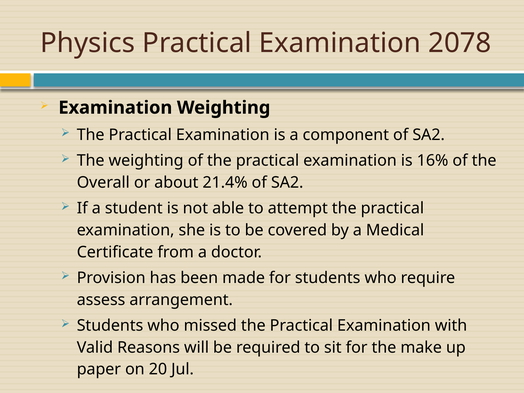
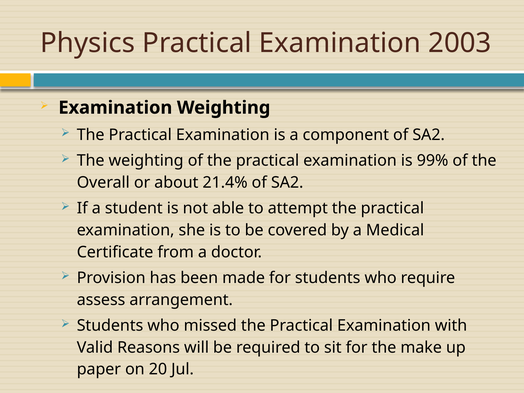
2078: 2078 -> 2003
16%: 16% -> 99%
